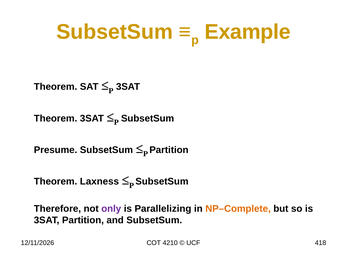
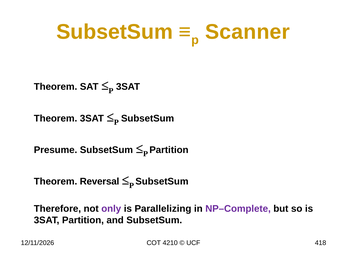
Example: Example -> Scanner
Laxness: Laxness -> Reversal
NP–Complete colour: orange -> purple
